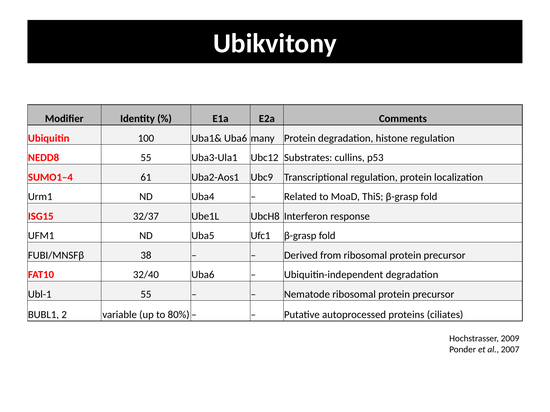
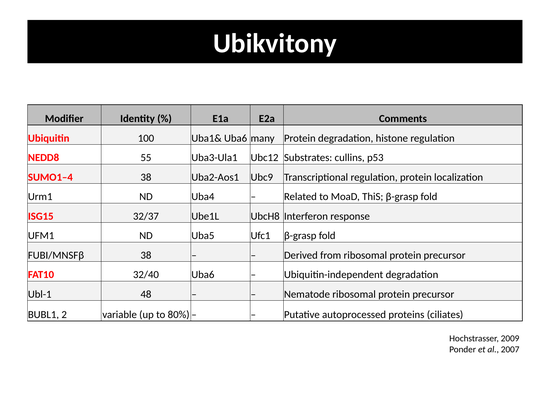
SUMO1–4 61: 61 -> 38
Ubl-1 55: 55 -> 48
